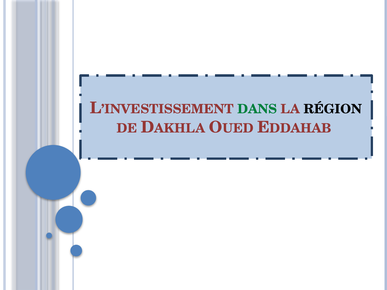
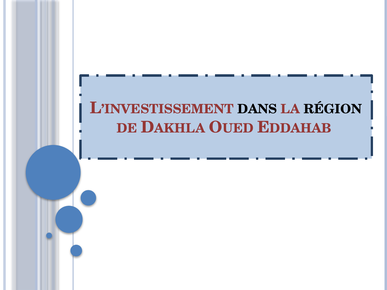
DANS colour: green -> black
